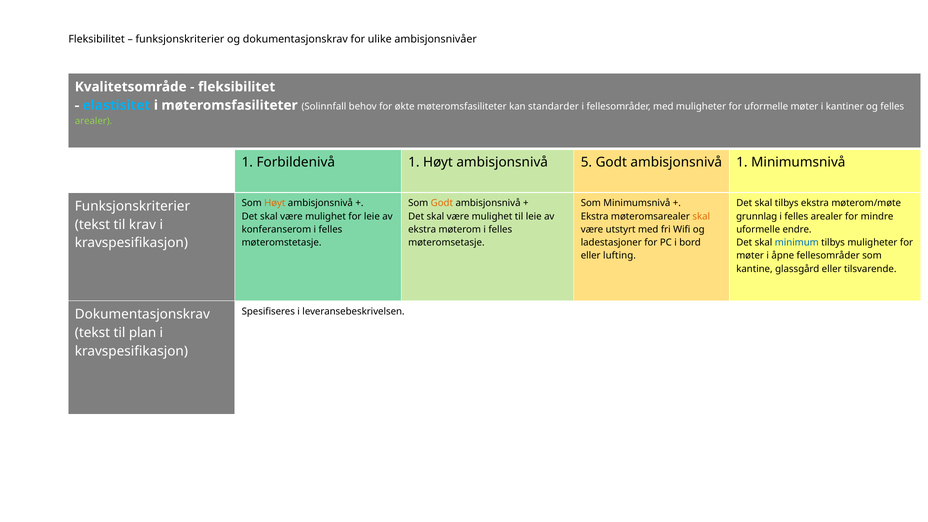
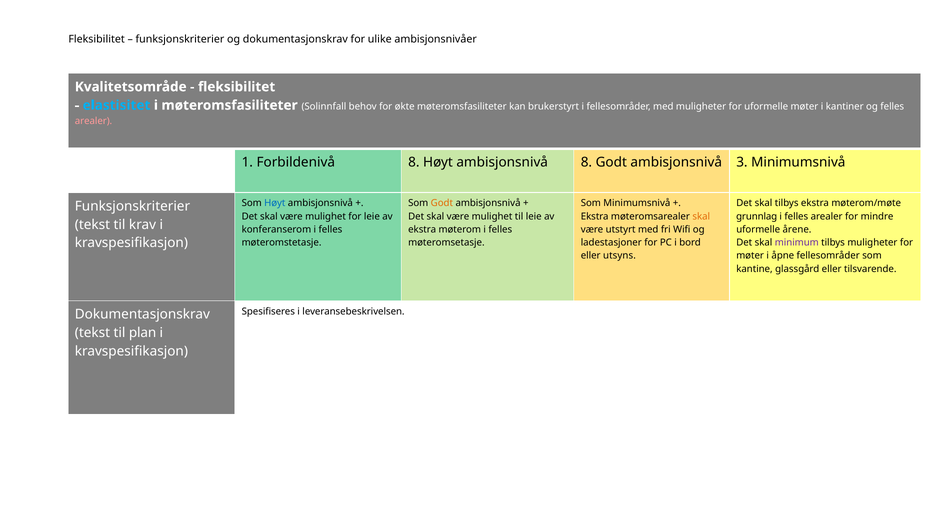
standarder: standarder -> brukerstyrt
arealer at (94, 121) colour: light green -> pink
Forbildenivå 1: 1 -> 8
ambisjonsnivå 5: 5 -> 8
ambisjonsnivå 1: 1 -> 3
Høyt at (275, 203) colour: orange -> blue
endre: endre -> årene
minimum colour: blue -> purple
lufting: lufting -> utsyns
